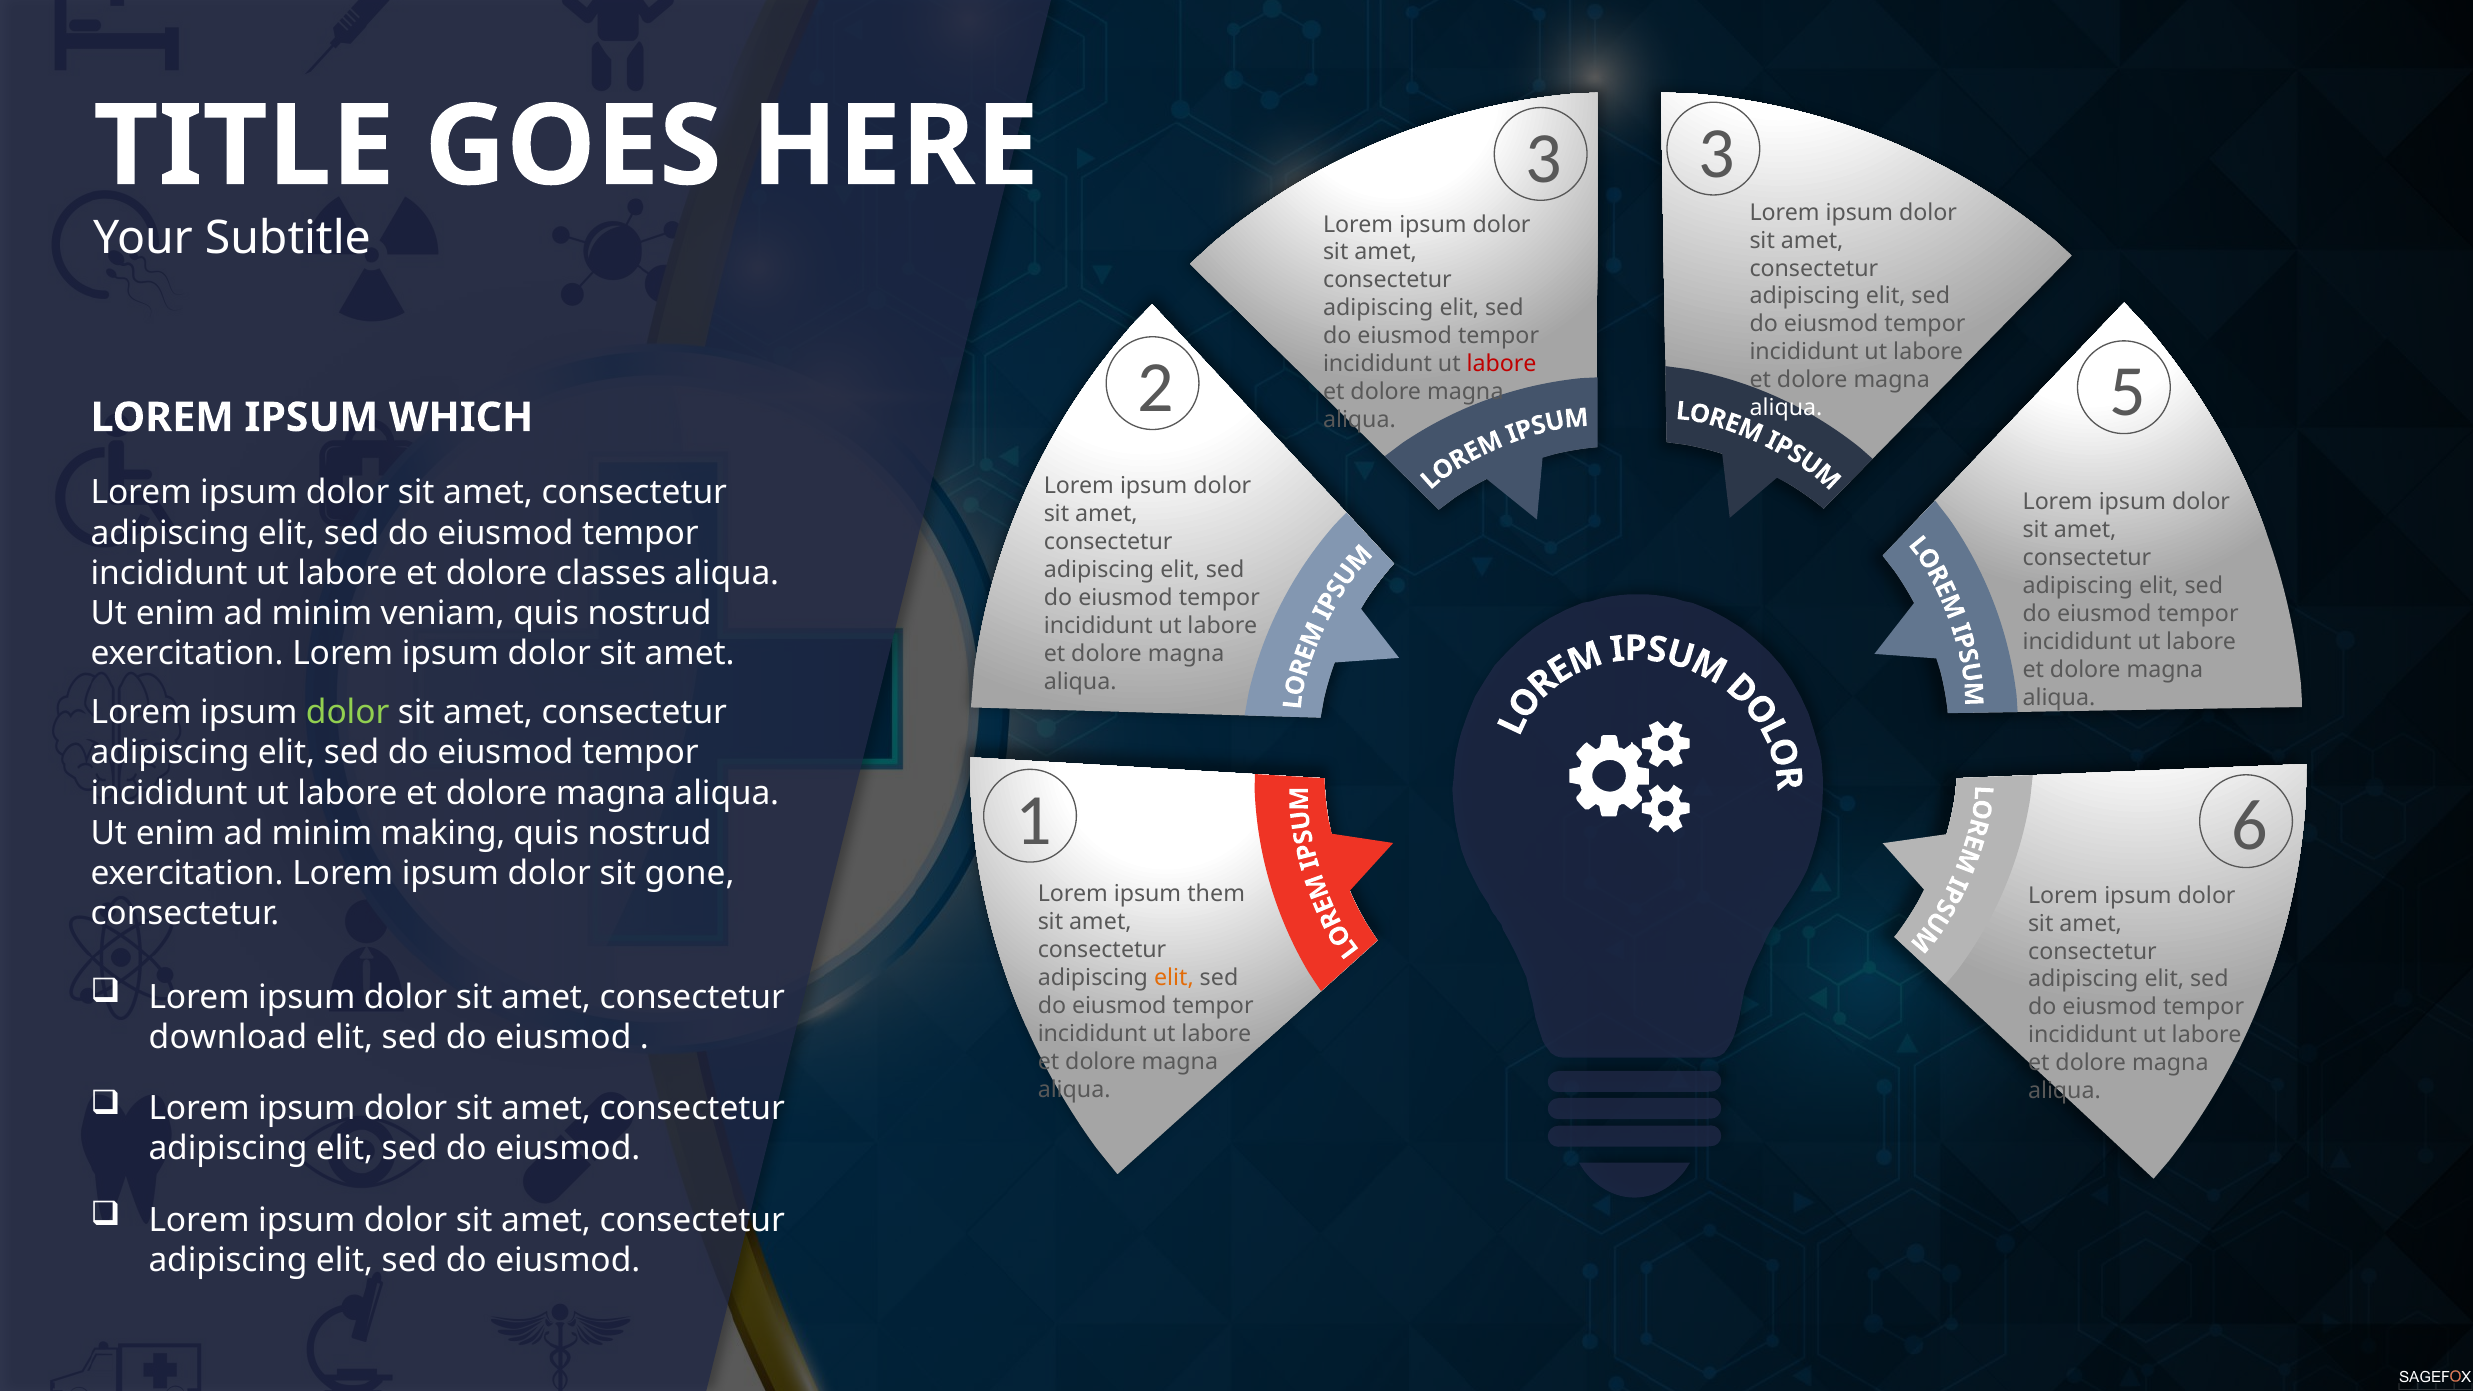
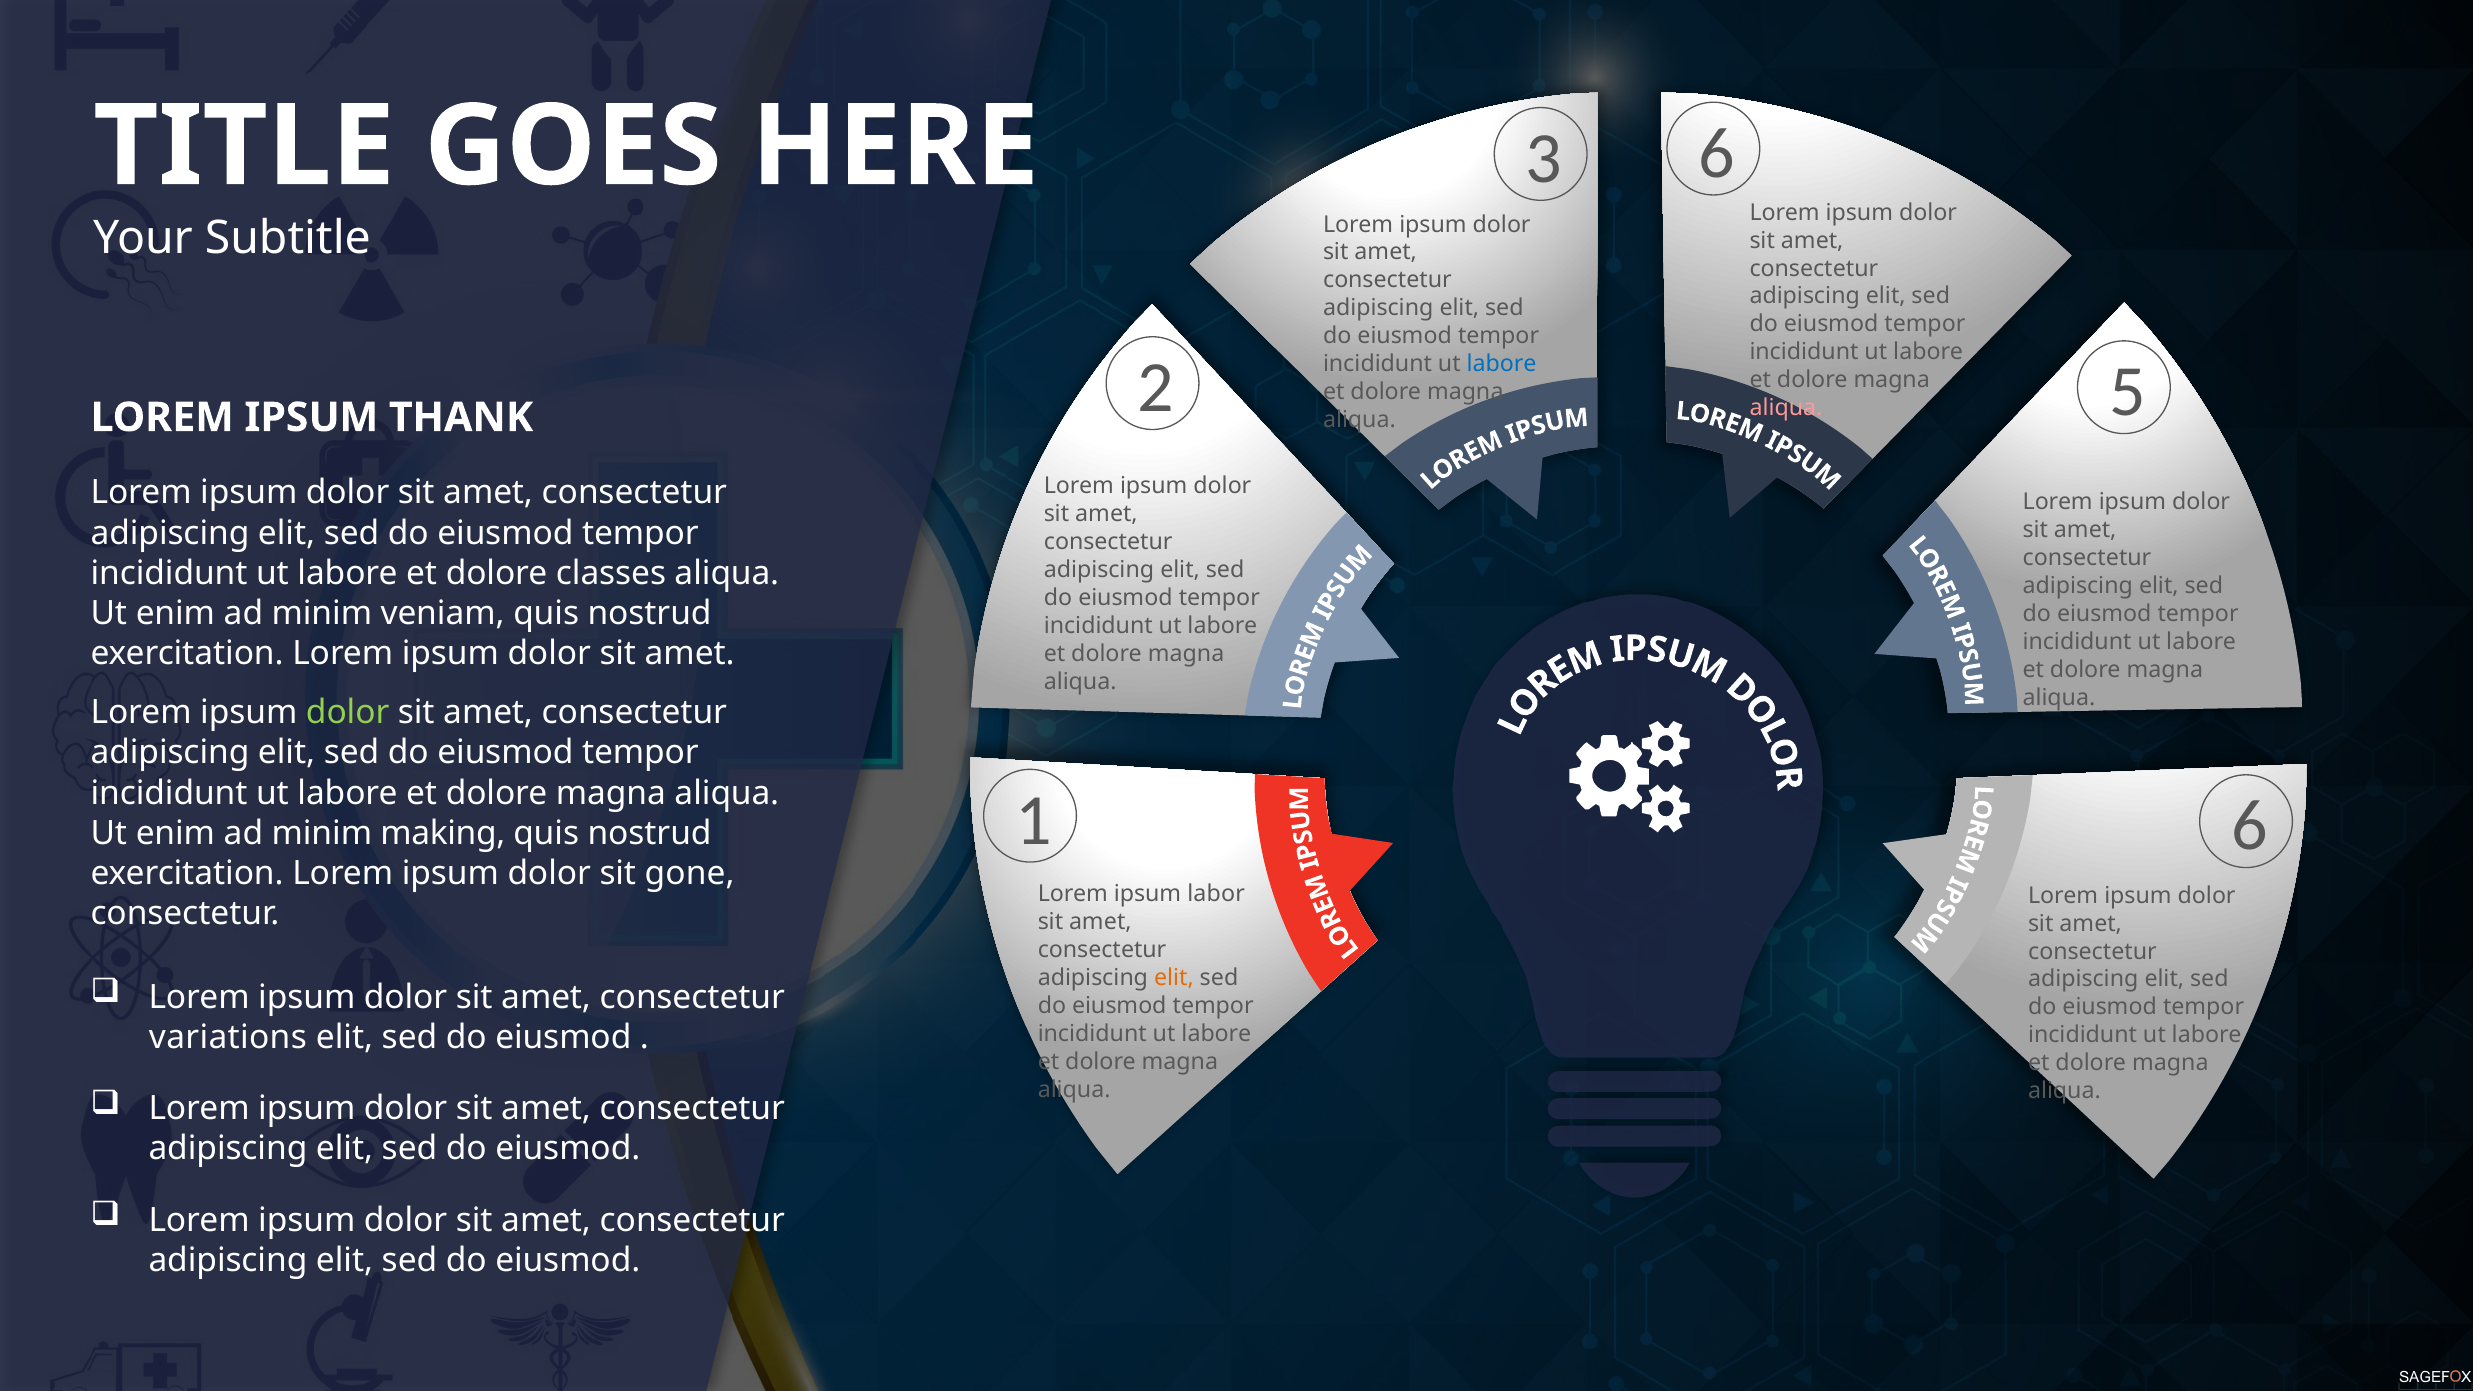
3 at (1717, 154): 3 -> 6
labore at (1502, 364) colour: red -> blue
aliqua at (1786, 408) colour: white -> pink
WHICH: WHICH -> THANK
them: them -> labor
download: download -> variations
